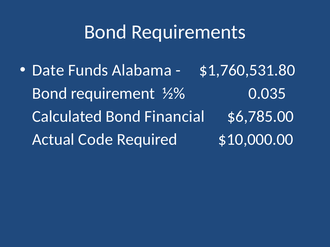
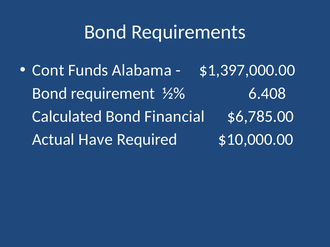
Date: Date -> Cont
$1,760,531.80: $1,760,531.80 -> $1,397,000.00
0.035: 0.035 -> 6.408
Code: Code -> Have
